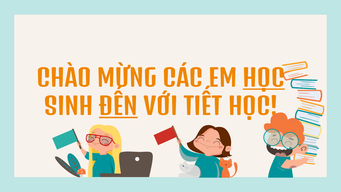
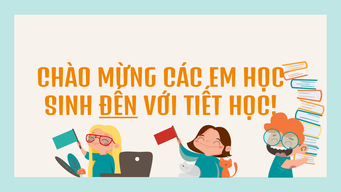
HỌC at (264, 79) underline: present -> none
